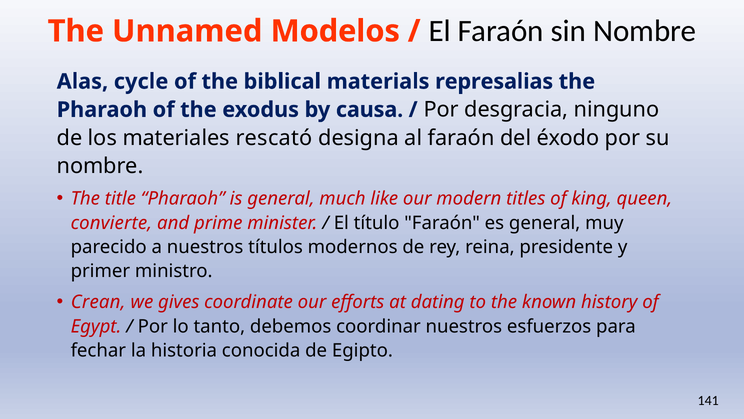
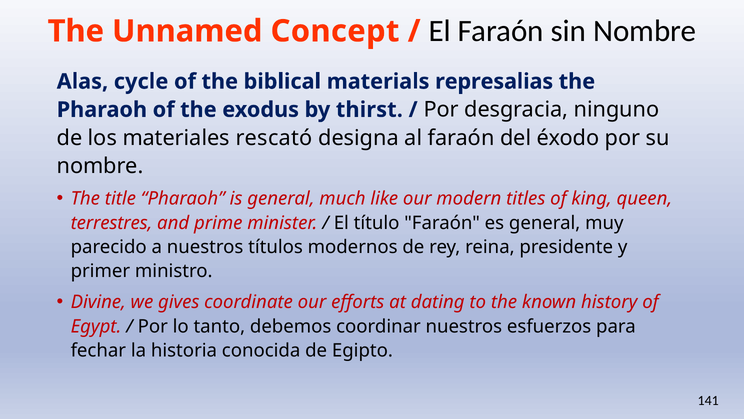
Modelos: Modelos -> Concept
causa: causa -> thirst
convierte: convierte -> terrestres
Crean: Crean -> Divine
